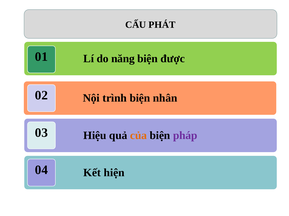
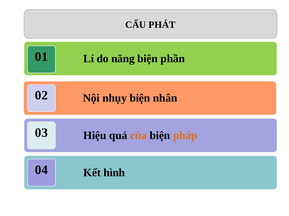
được: được -> phần
trình: trình -> nhụy
pháp colour: purple -> orange
hiện: hiện -> hình
